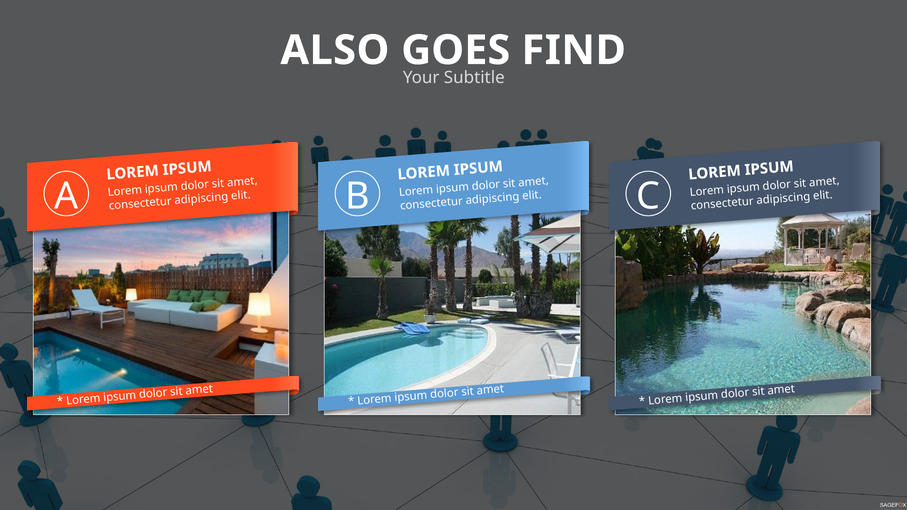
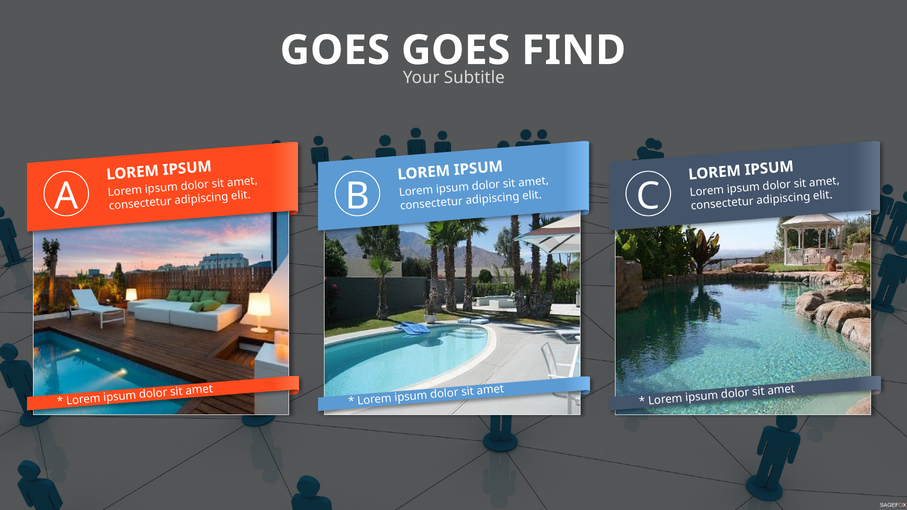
ALSO at (335, 50): ALSO -> GOES
